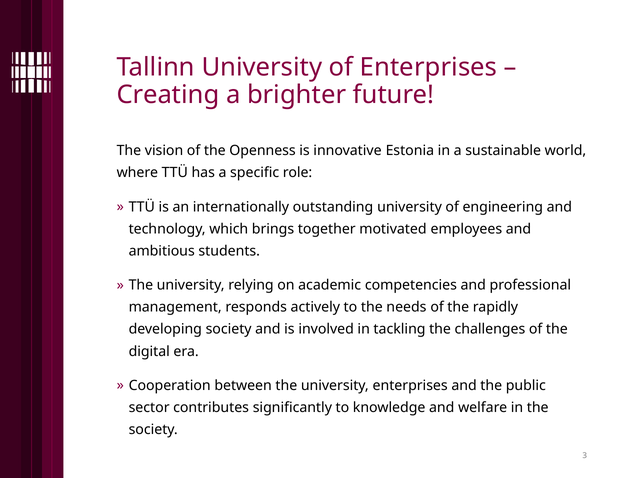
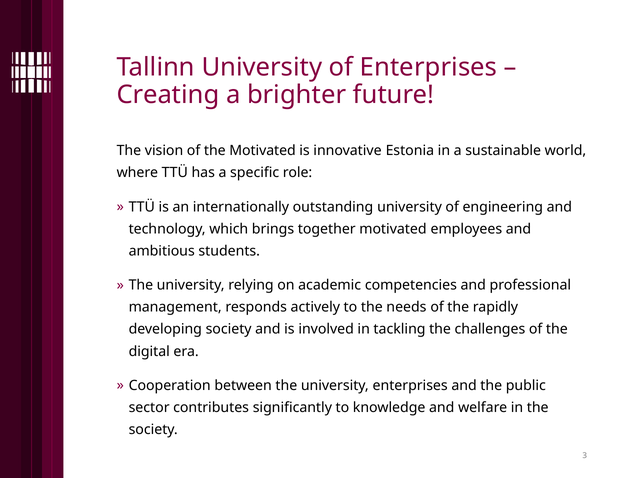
the Openness: Openness -> Motivated
